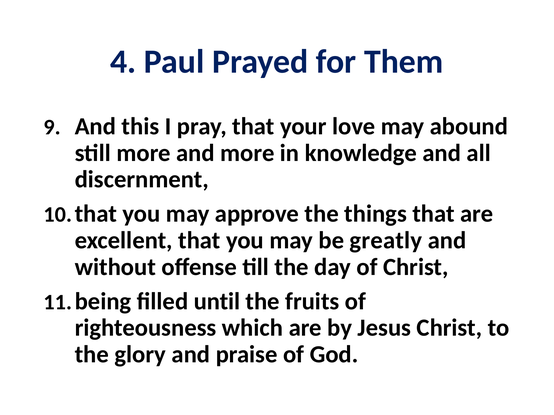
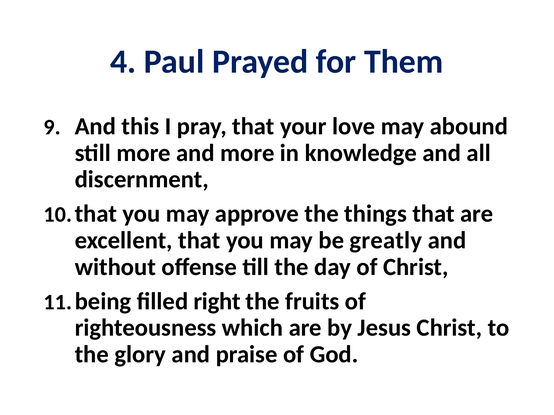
until: until -> right
